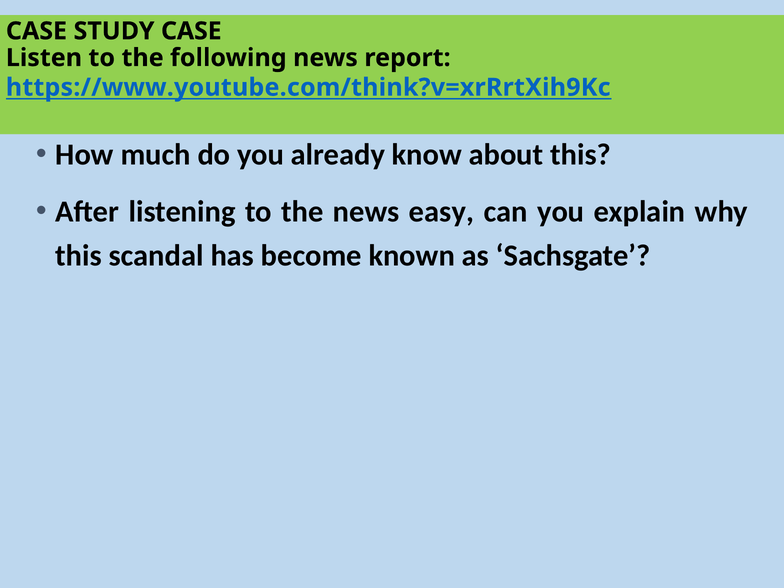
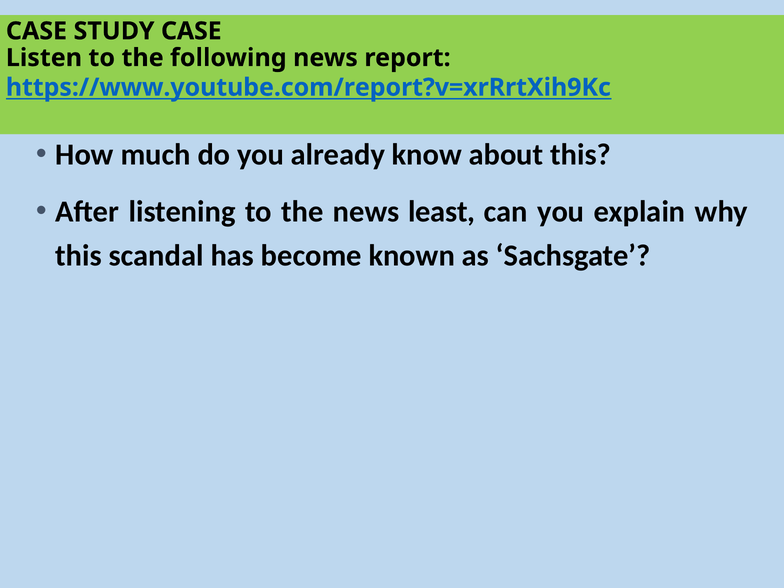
https://www.youtube.com/think?v=xrRrtXih9Kc: https://www.youtube.com/think?v=xrRrtXih9Kc -> https://www.youtube.com/report?v=xrRrtXih9Kc
easy: easy -> least
